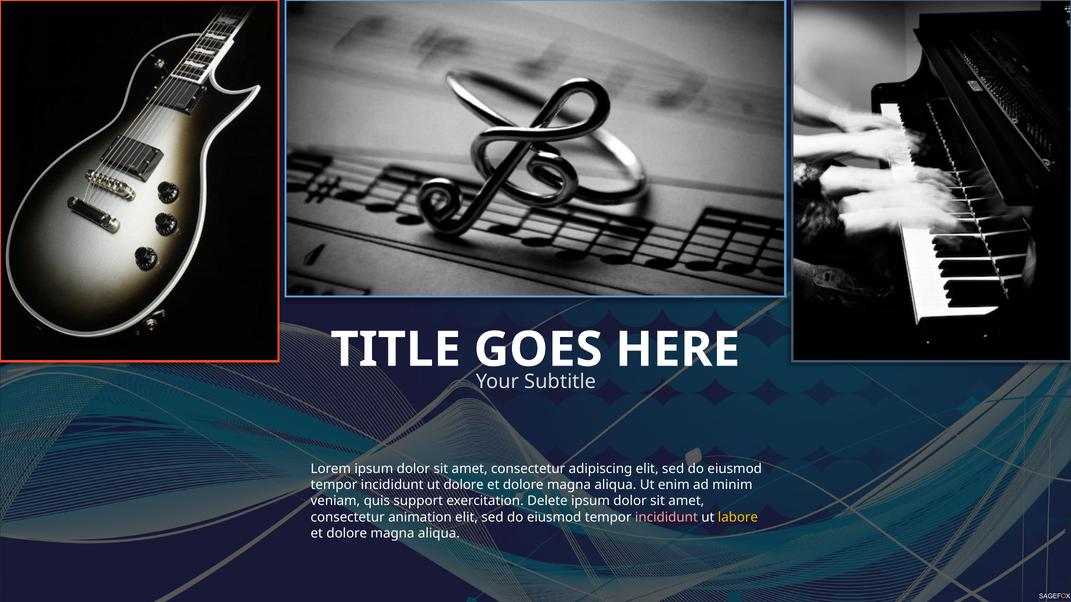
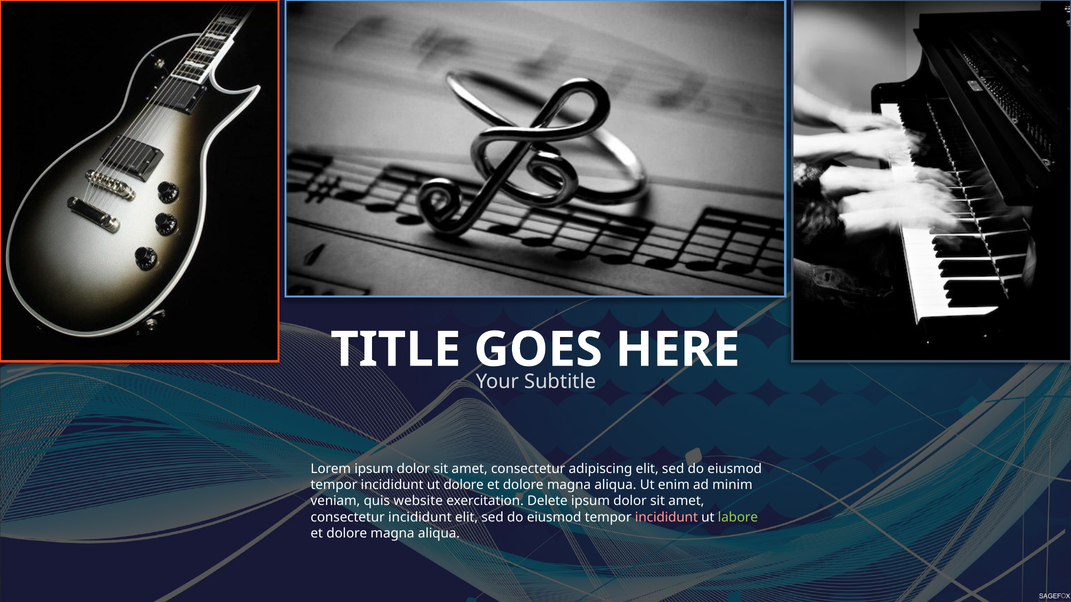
support: support -> website
consectetur animation: animation -> incididunt
labore colour: yellow -> light green
